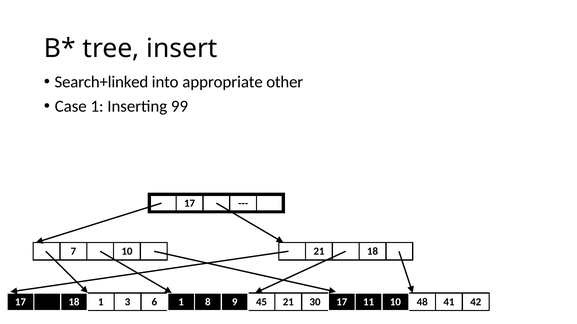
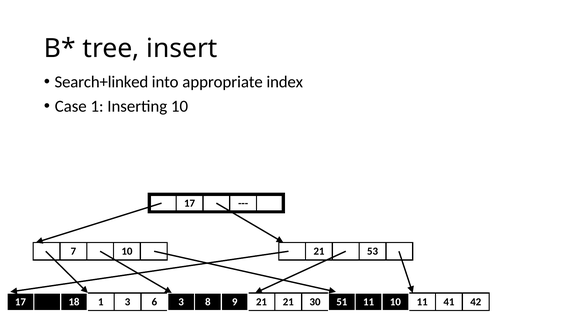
other: other -> index
Inserting 99: 99 -> 10
21 18: 18 -> 53
6 1: 1 -> 3
9 45: 45 -> 21
30 17: 17 -> 51
10 48: 48 -> 11
